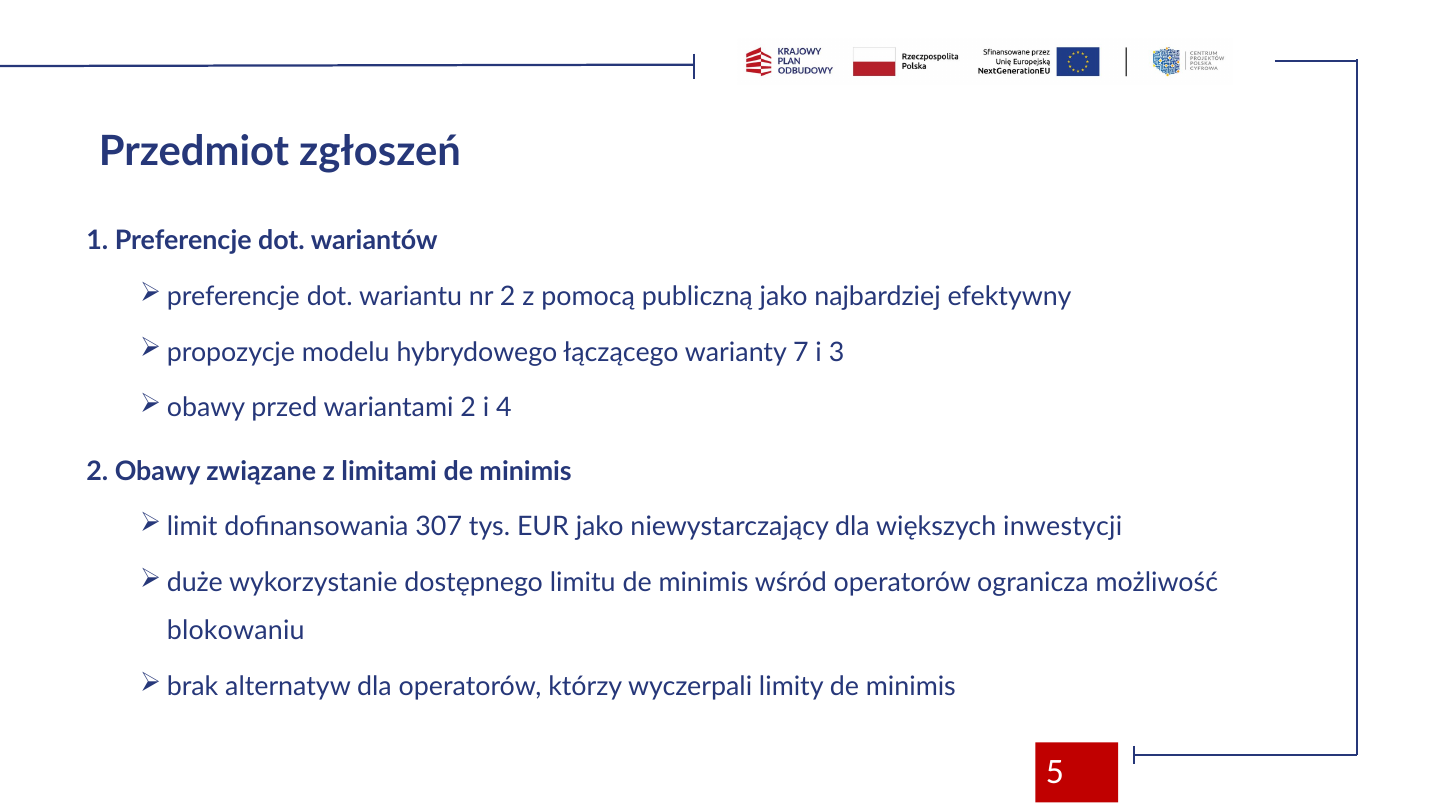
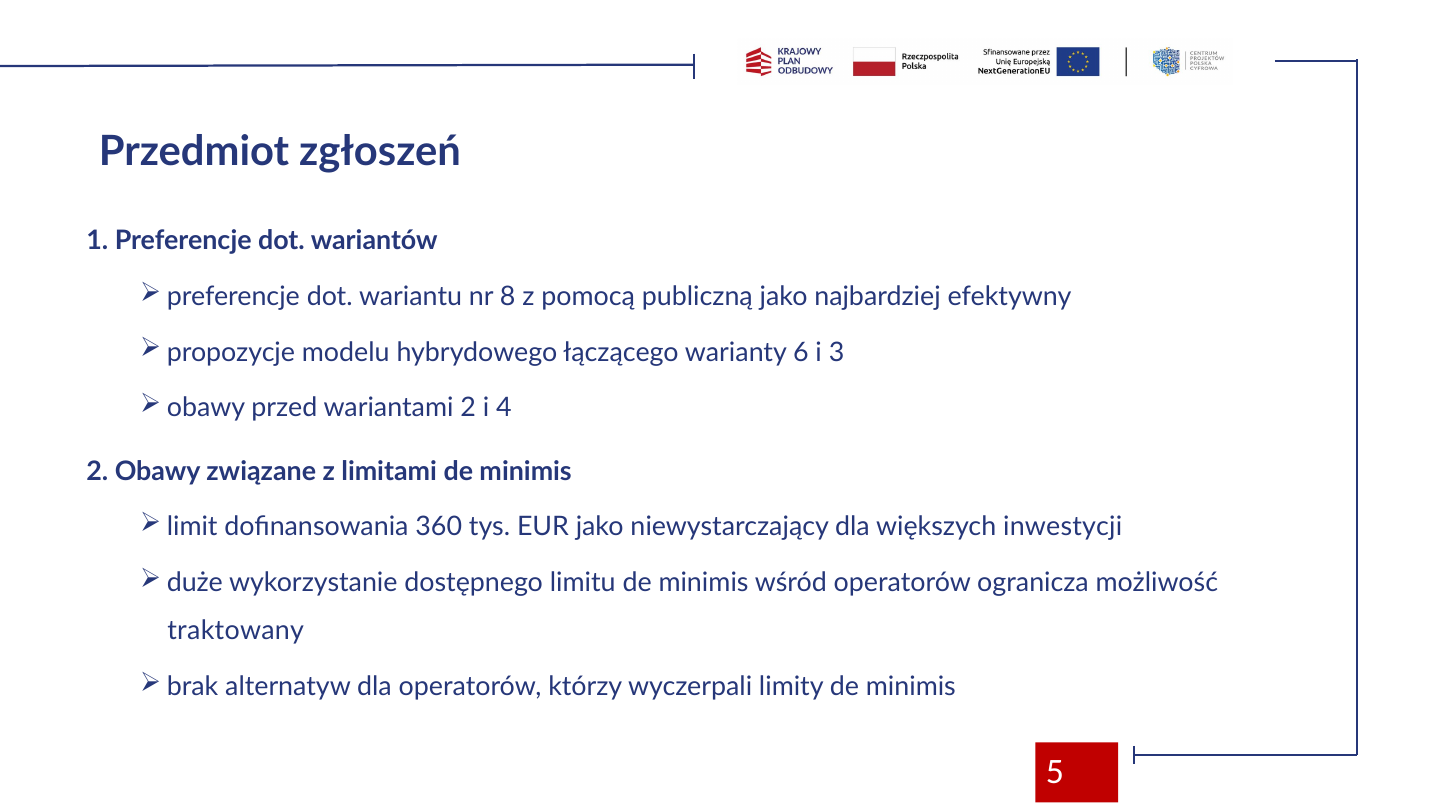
nr 2: 2 -> 8
7: 7 -> 6
307: 307 -> 360
blokowaniu: blokowaniu -> traktowany
